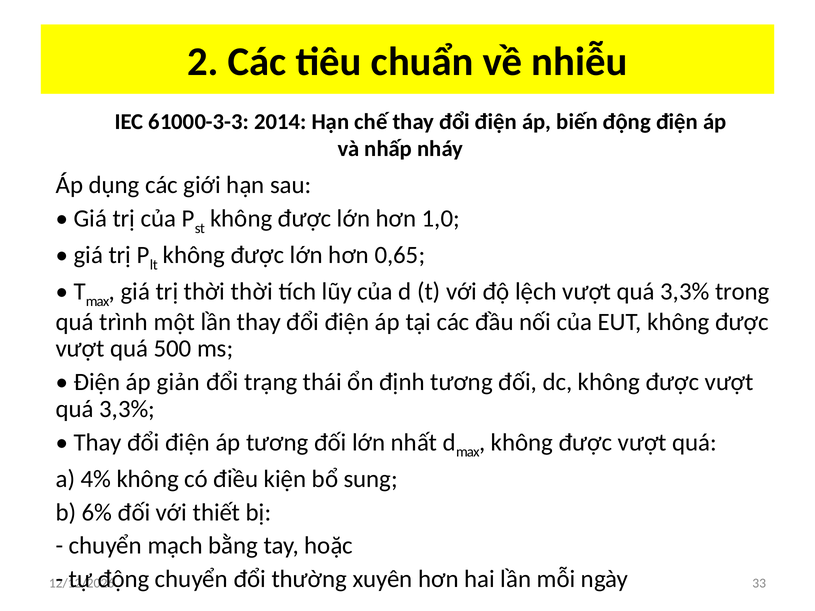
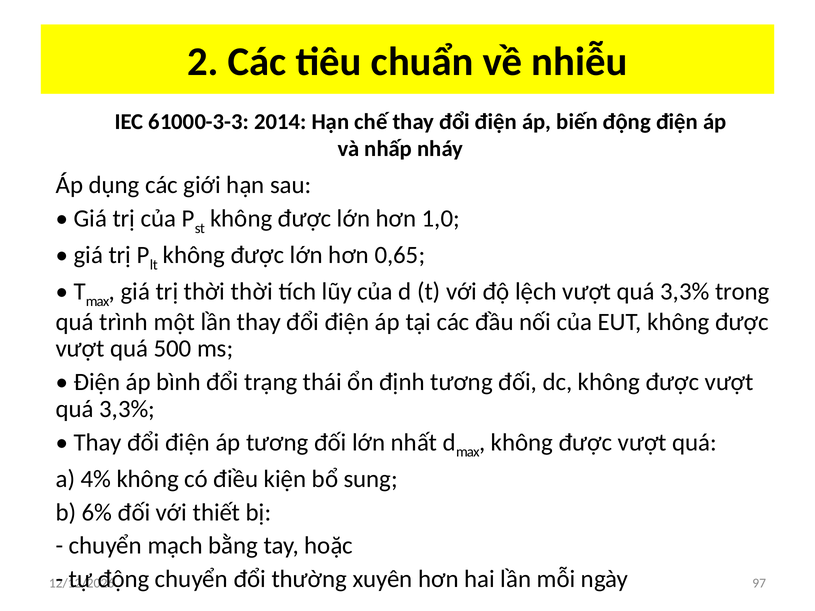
giản: giản -> bình
33: 33 -> 97
